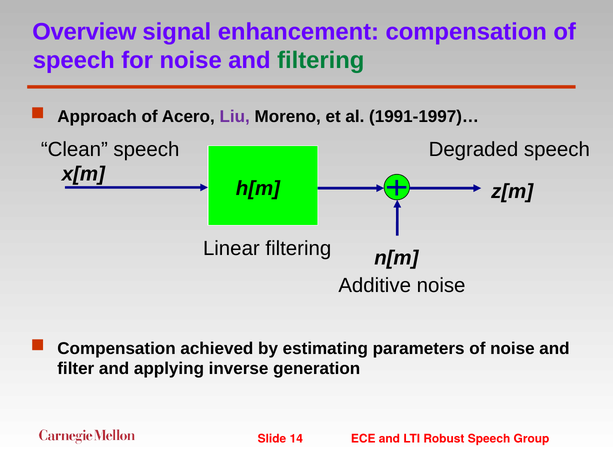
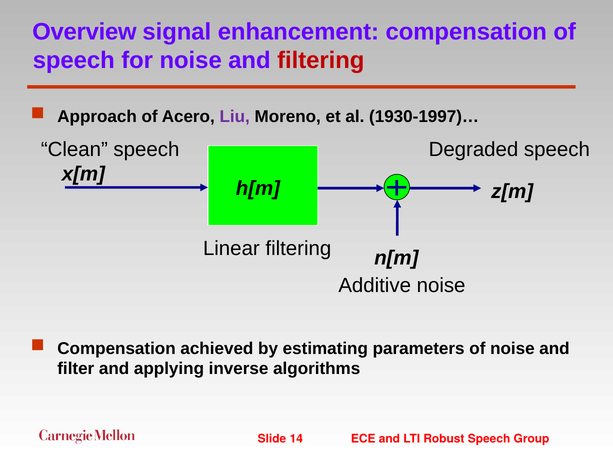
filtering at (321, 60) colour: green -> red
1991-1997)…: 1991-1997)… -> 1930-1997)…
generation: generation -> algorithms
